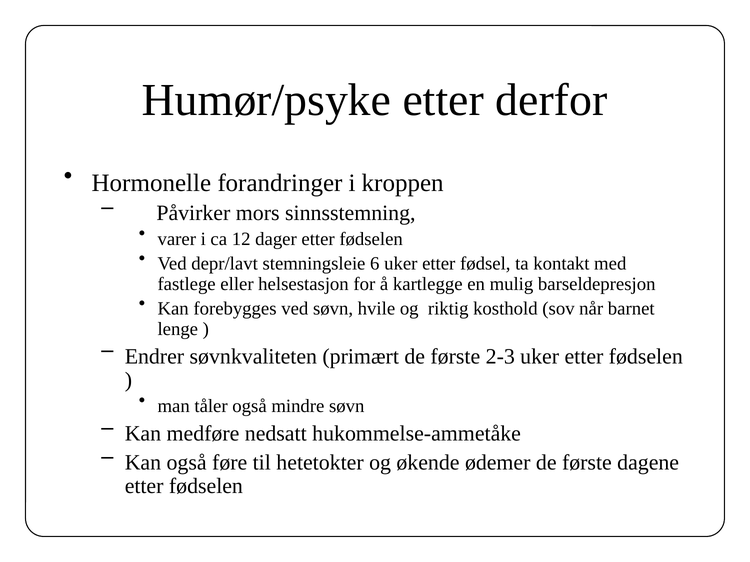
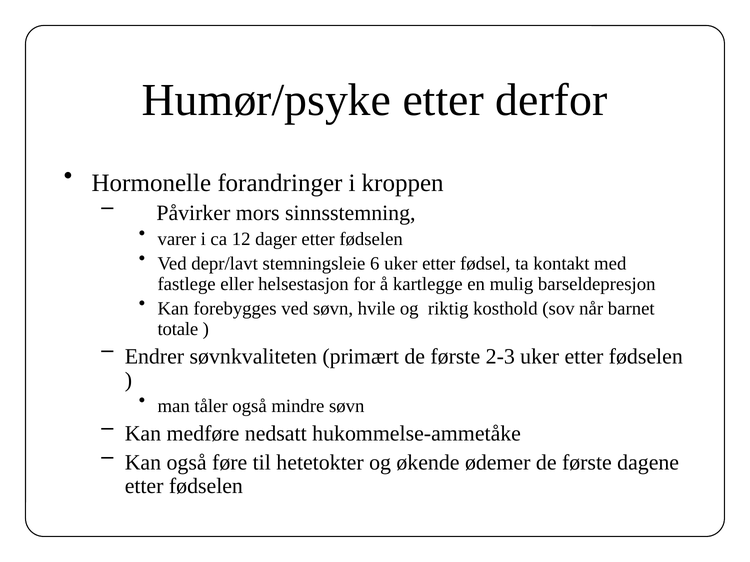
lenge: lenge -> totale
